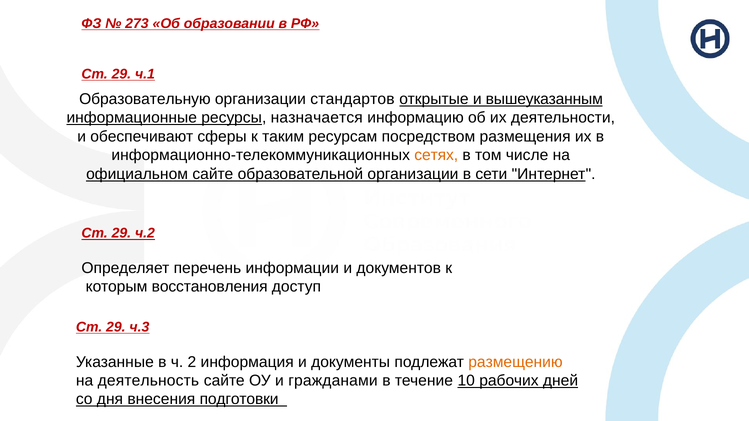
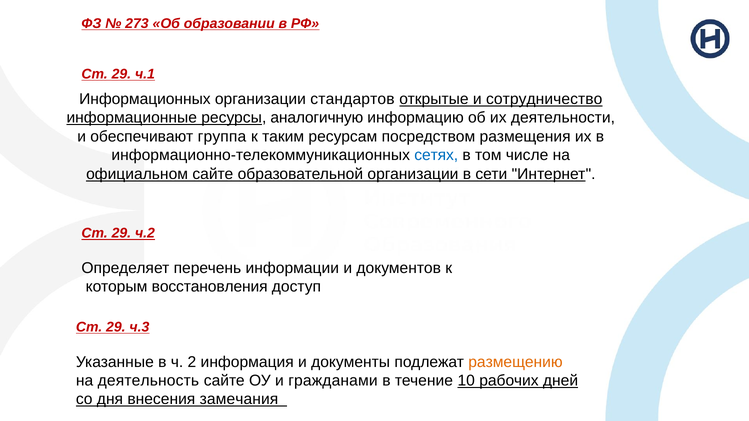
Образовательную: Образовательную -> Информационных
вышеуказанным: вышеуказанным -> сотрудничество
назначается: назначается -> аналогичную
сферы: сферы -> группа
сетях colour: orange -> blue
подготовки: подготовки -> замечания
